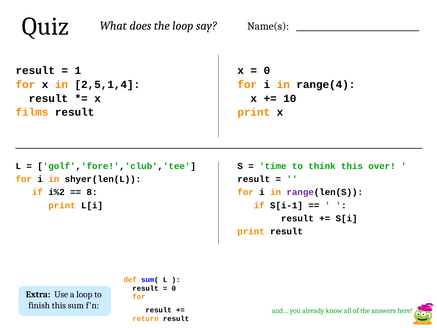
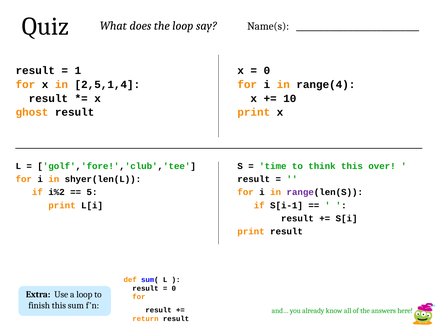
films: films -> ghost
8: 8 -> 5
